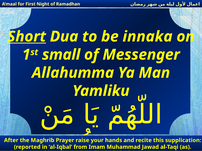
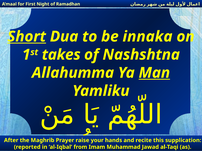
small: small -> takes
Messenger: Messenger -> Nashshtna
Man underline: none -> present
